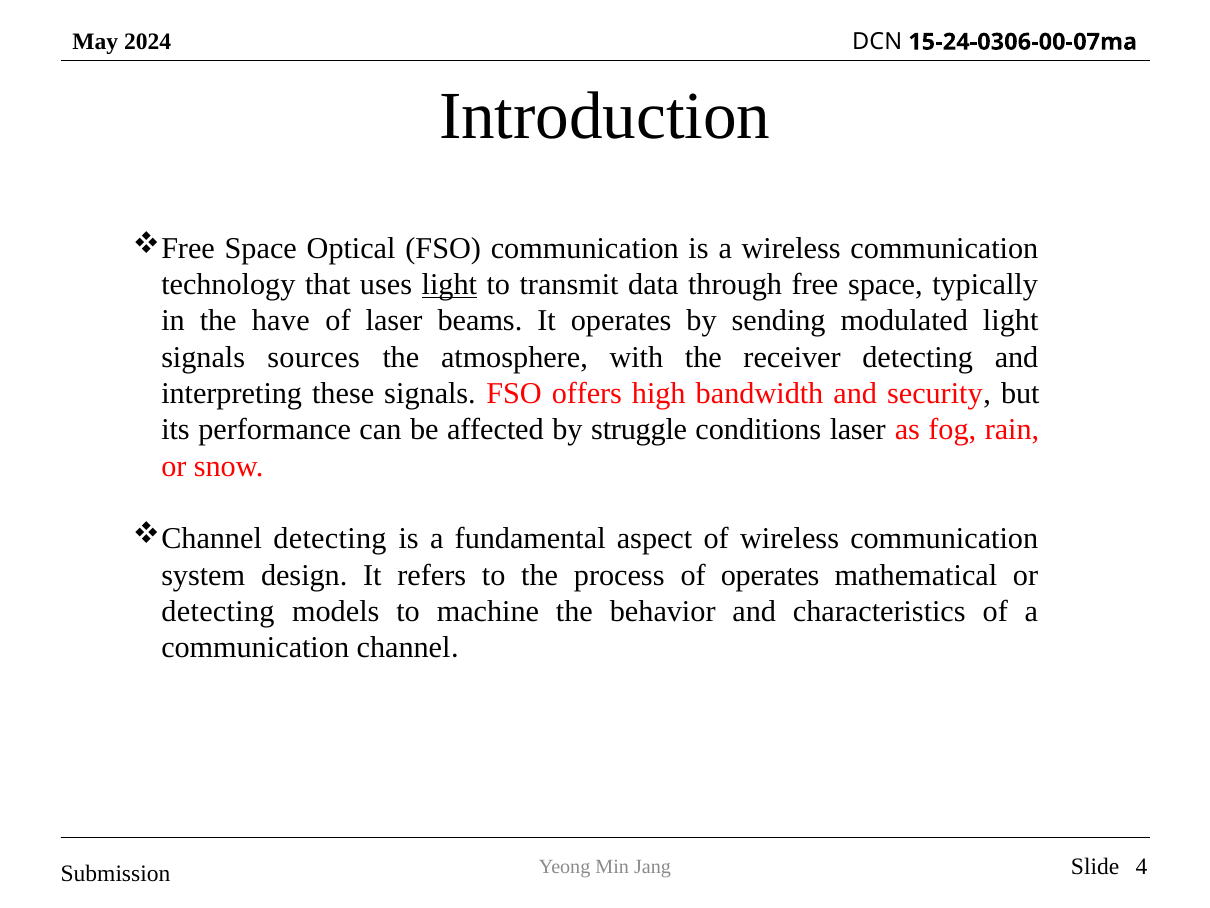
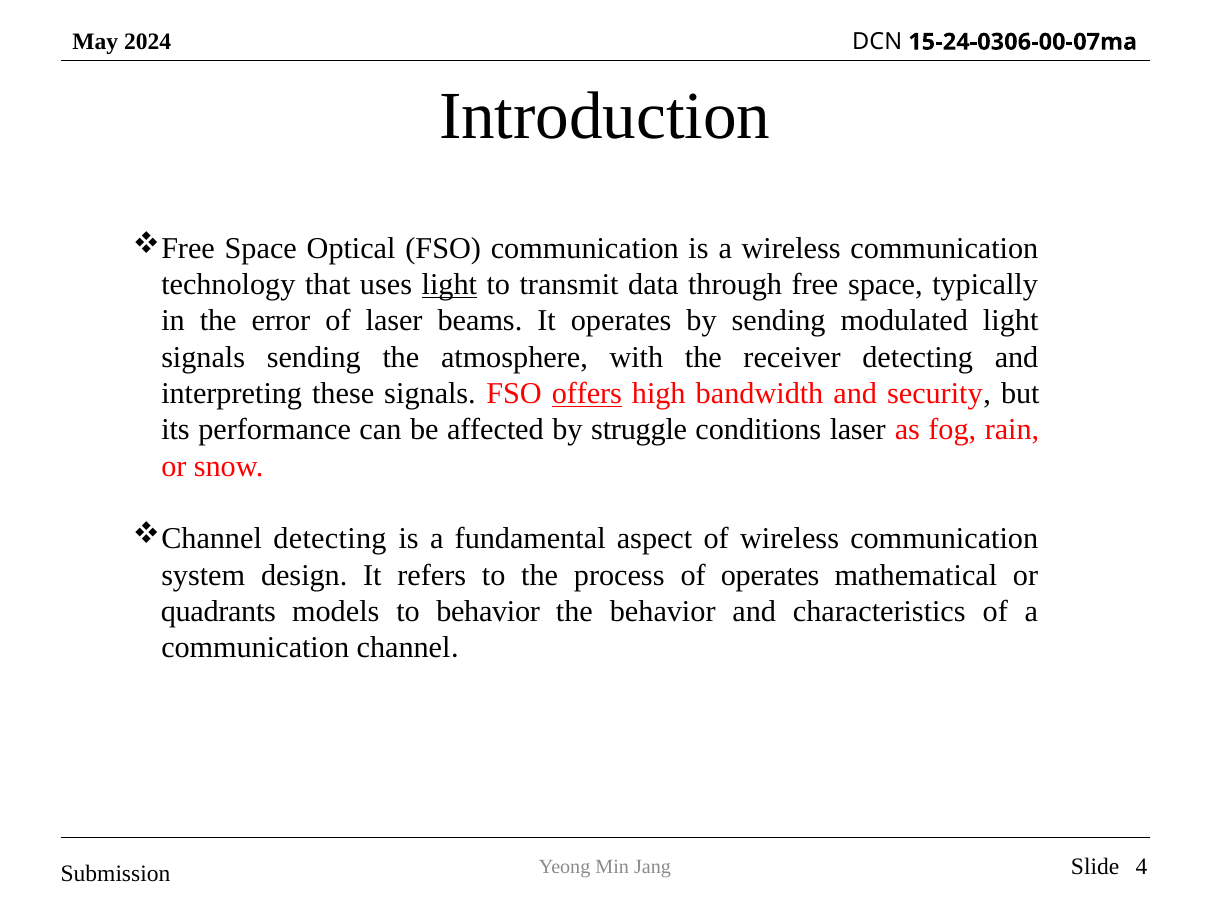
have: have -> error
signals sources: sources -> sending
offers underline: none -> present
detecting at (218, 611): detecting -> quadrants
to machine: machine -> behavior
